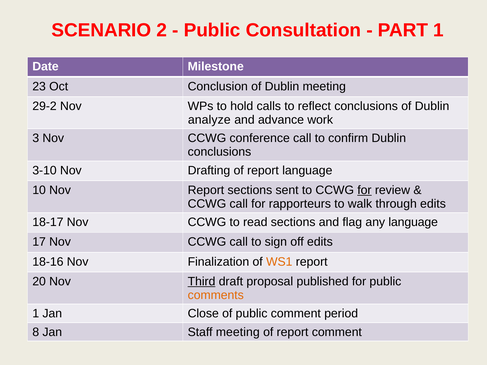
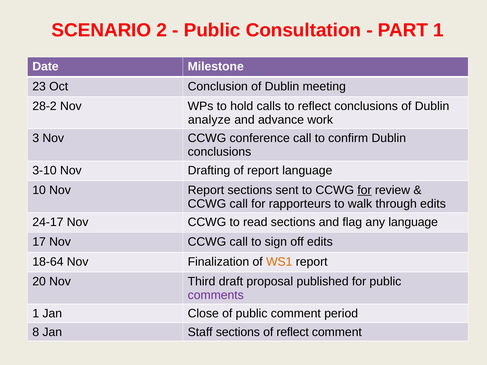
29-2: 29-2 -> 28-2
18-17: 18-17 -> 24-17
18-16: 18-16 -> 18-64
Third underline: present -> none
comments colour: orange -> purple
Staff meeting: meeting -> sections
report at (293, 332): report -> reflect
